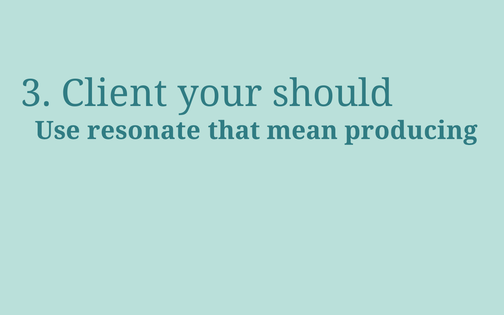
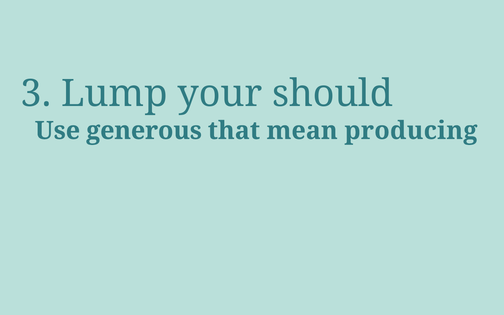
Client: Client -> Lump
resonate: resonate -> generous
